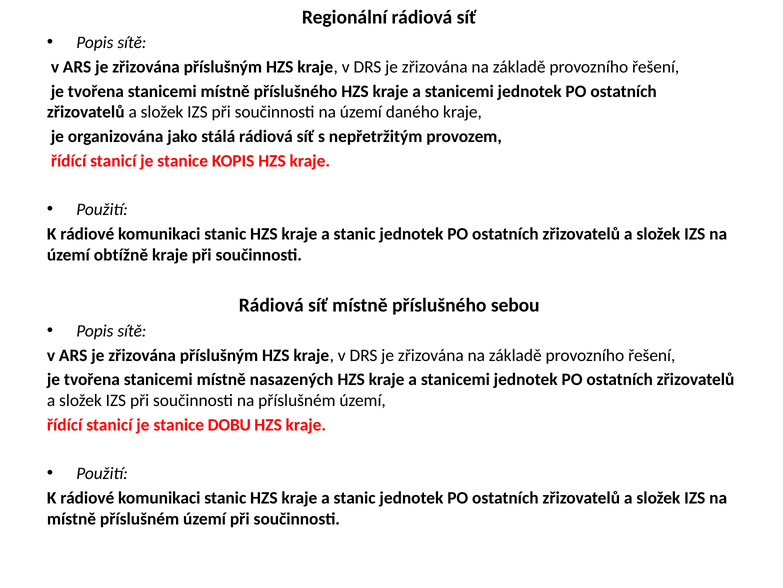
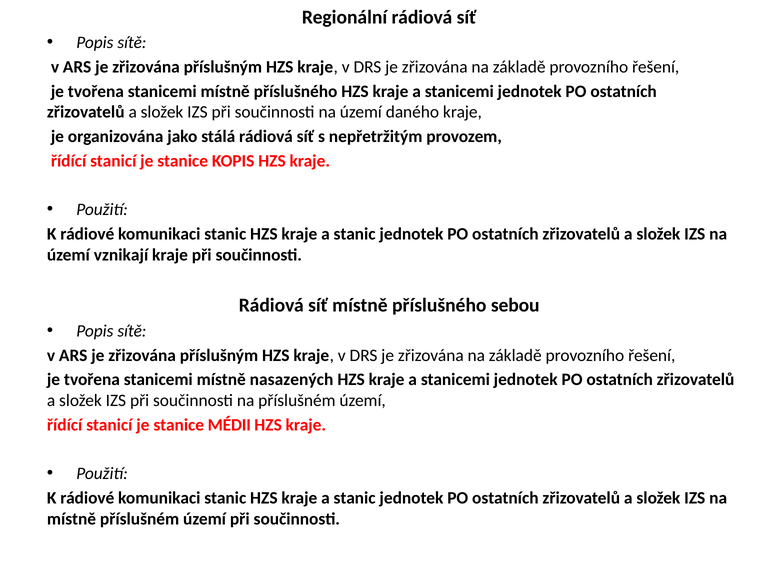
obtížně: obtížně -> vznikají
DOBU: DOBU -> MÉDII
